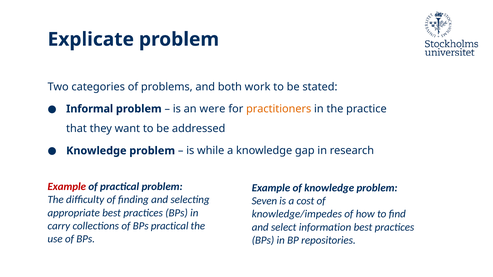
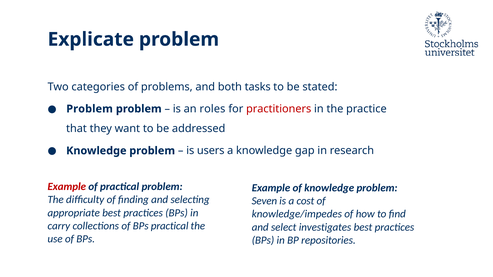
work: work -> tasks
Informal at (90, 109): Informal -> Problem
were: were -> roles
practitioners colour: orange -> red
while: while -> users
information: information -> investigates
